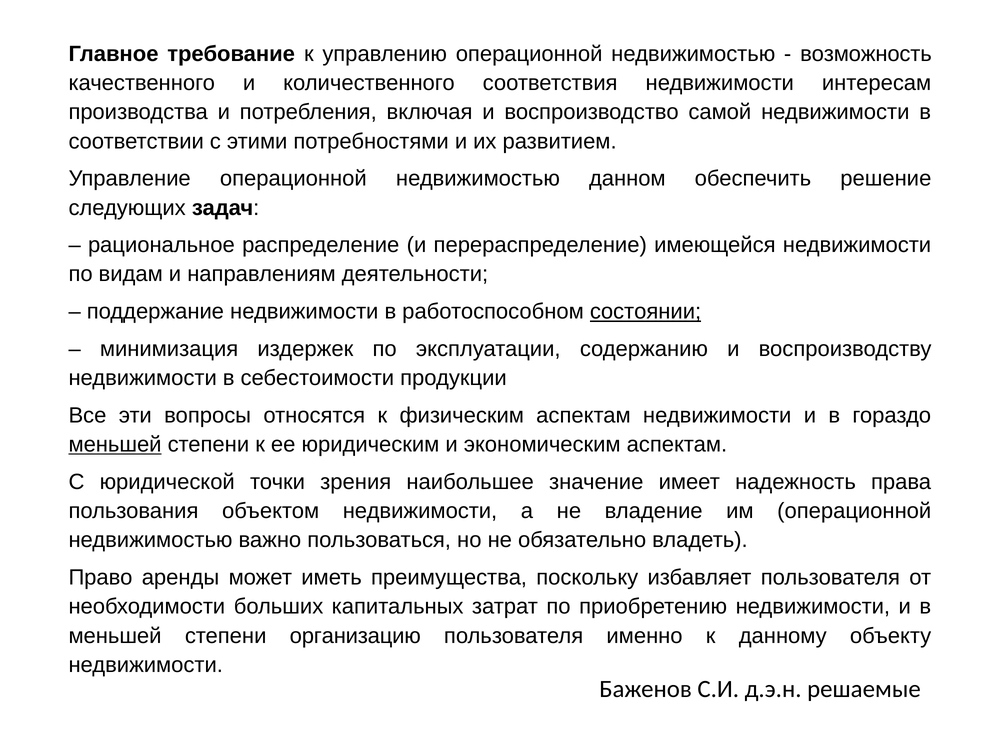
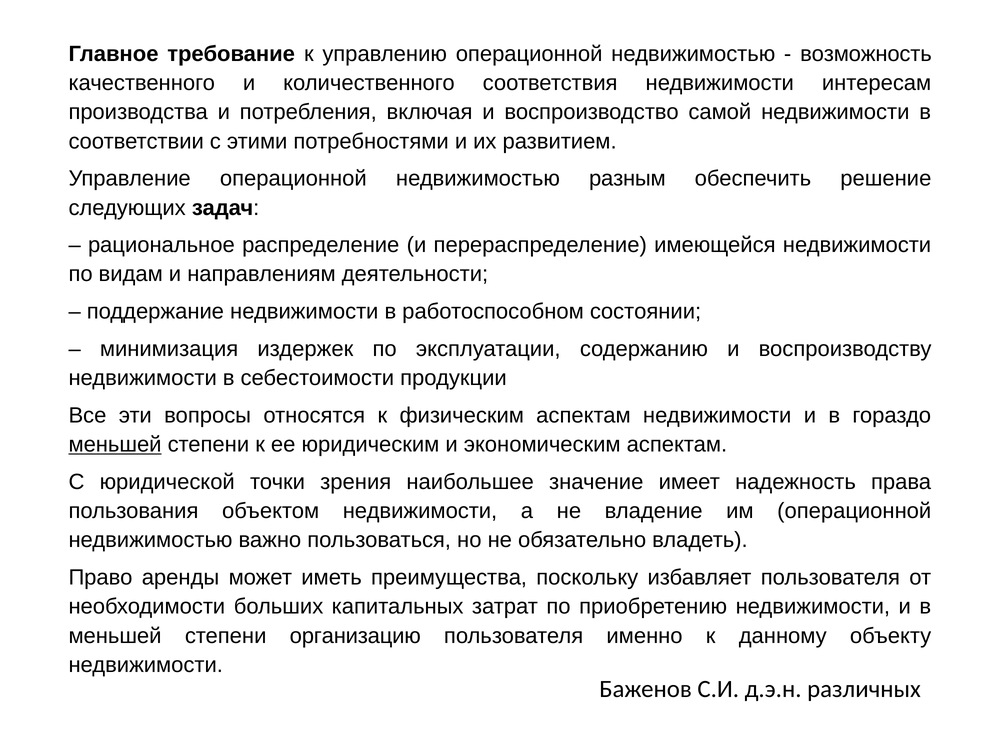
данном: данном -> разным
состоянии underline: present -> none
решаемые: решаемые -> различных
